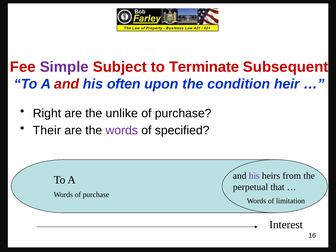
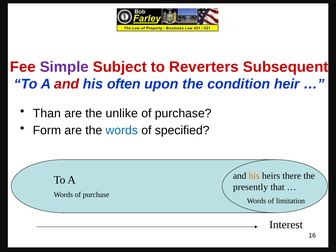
Terminate: Terminate -> Reverters
Right: Right -> Than
Their: Their -> Form
words at (122, 130) colour: purple -> blue
his at (254, 176) colour: purple -> orange
from: from -> there
perpetual: perpetual -> presently
